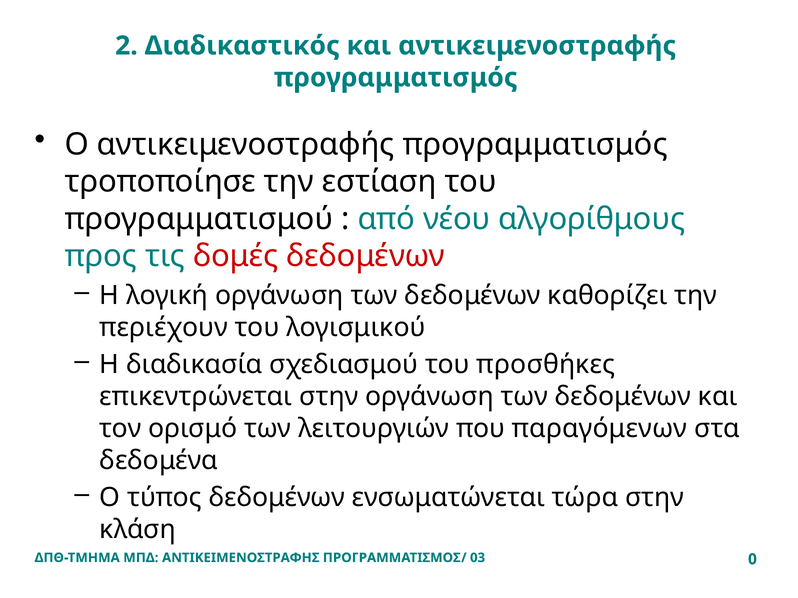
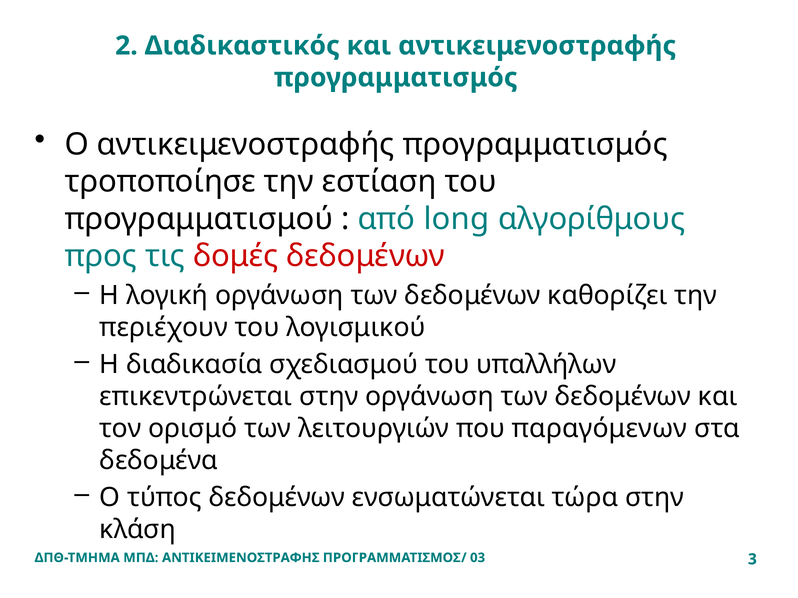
νέου: νέου -> long
προσθήκες: προσθήκες -> υπαλλήλων
0: 0 -> 3
